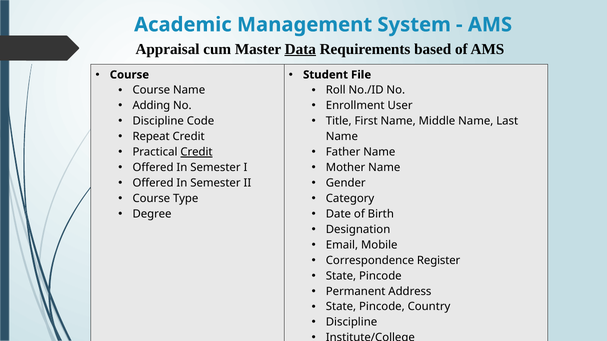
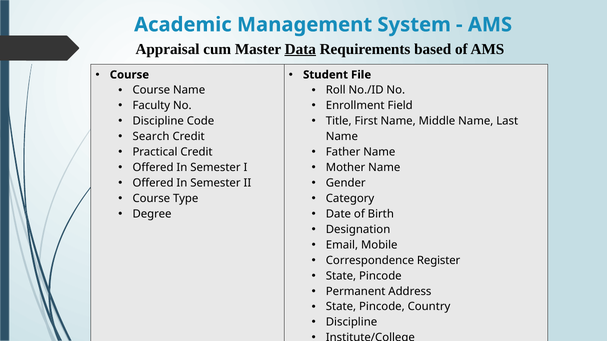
Adding: Adding -> Faculty
User: User -> Field
Repeat: Repeat -> Search
Credit at (197, 152) underline: present -> none
